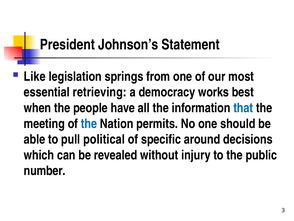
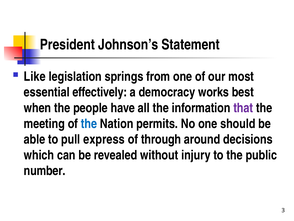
retrieving: retrieving -> effectively
that colour: blue -> purple
political: political -> express
specific: specific -> through
